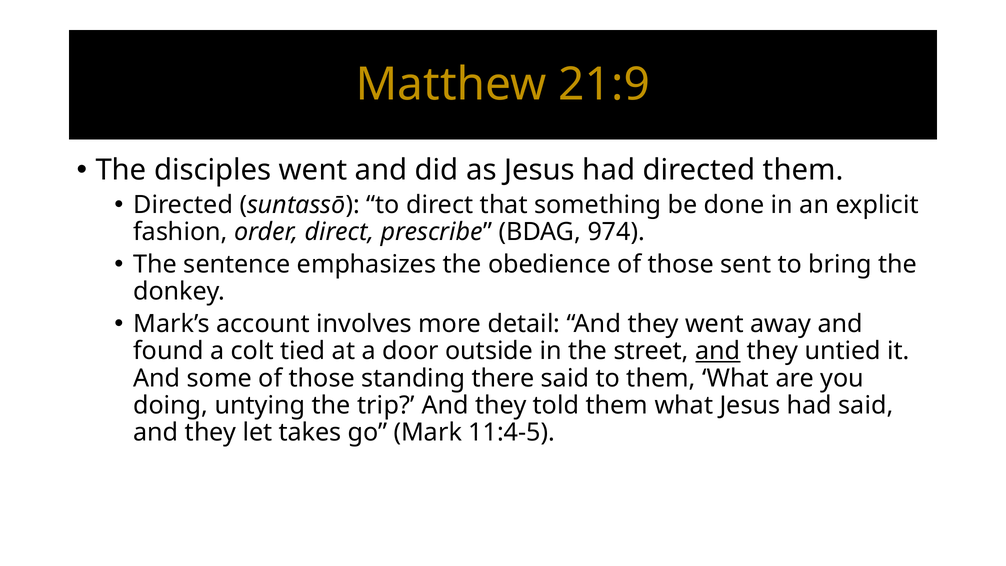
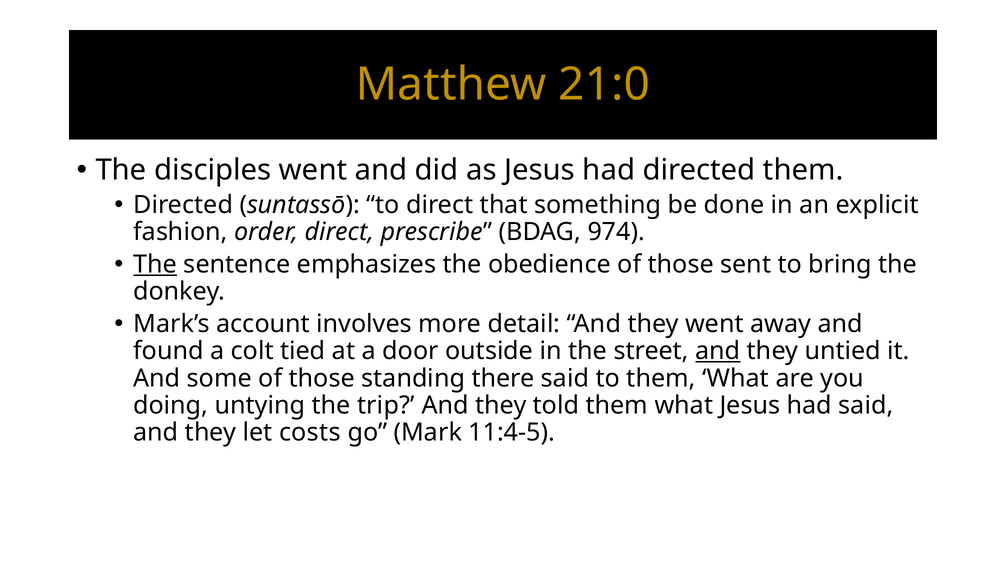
21:9: 21:9 -> 21:0
The at (155, 264) underline: none -> present
takes: takes -> costs
